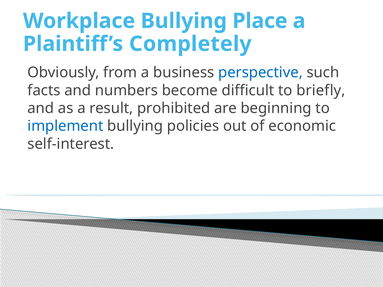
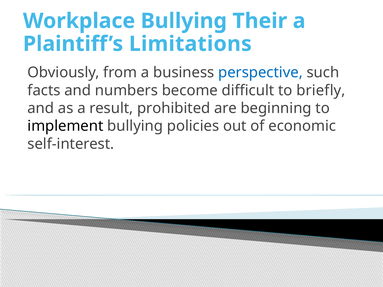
Place: Place -> Their
Completely: Completely -> Limitations
implement colour: blue -> black
